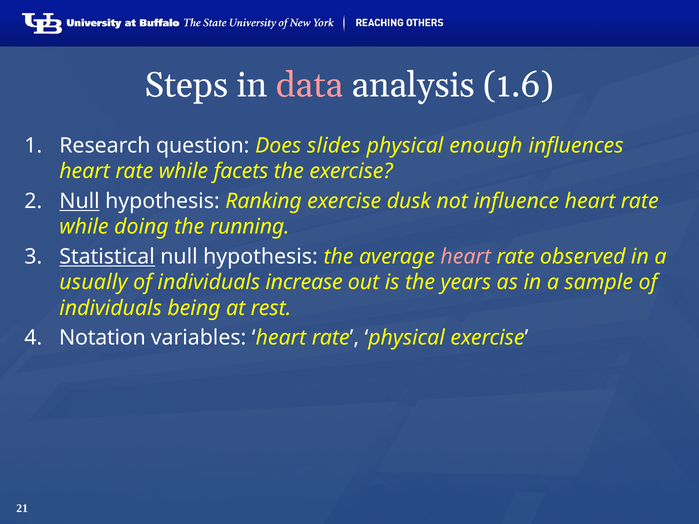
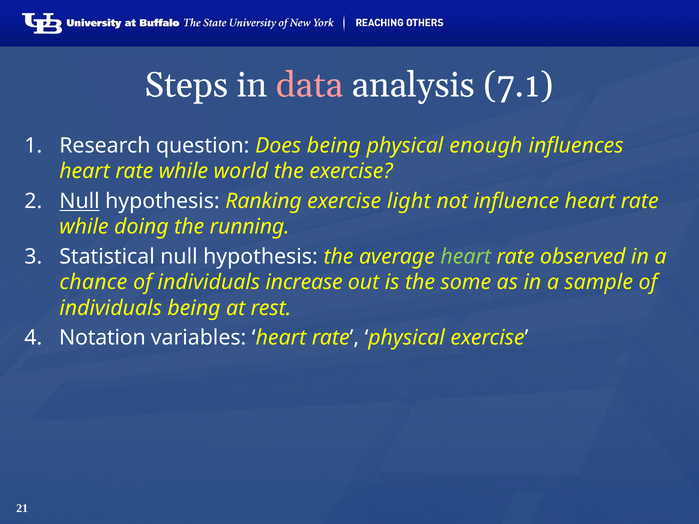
1.6: 1.6 -> 7.1
Does slides: slides -> being
facets: facets -> world
dusk: dusk -> light
Statistical underline: present -> none
heart at (466, 257) colour: pink -> light green
usually: usually -> chance
years: years -> some
